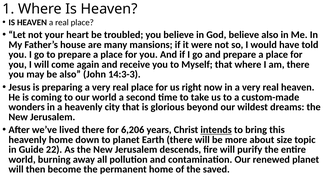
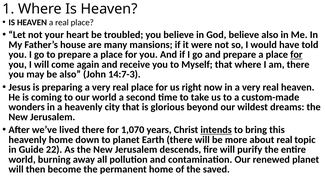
for at (296, 55) underline: none -> present
14:3-3: 14:3-3 -> 14:7-3
6,206: 6,206 -> 1,070
about size: size -> real
